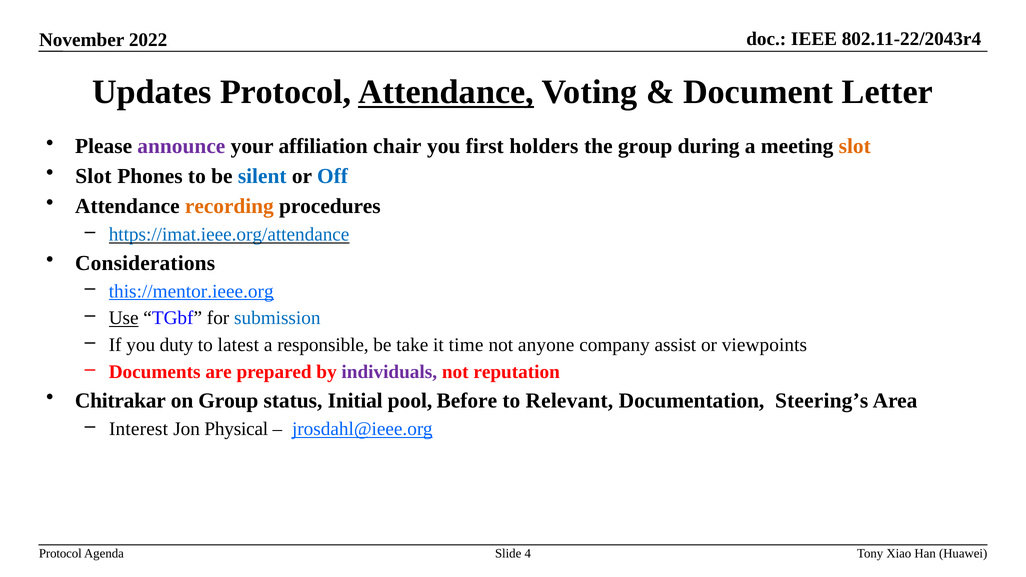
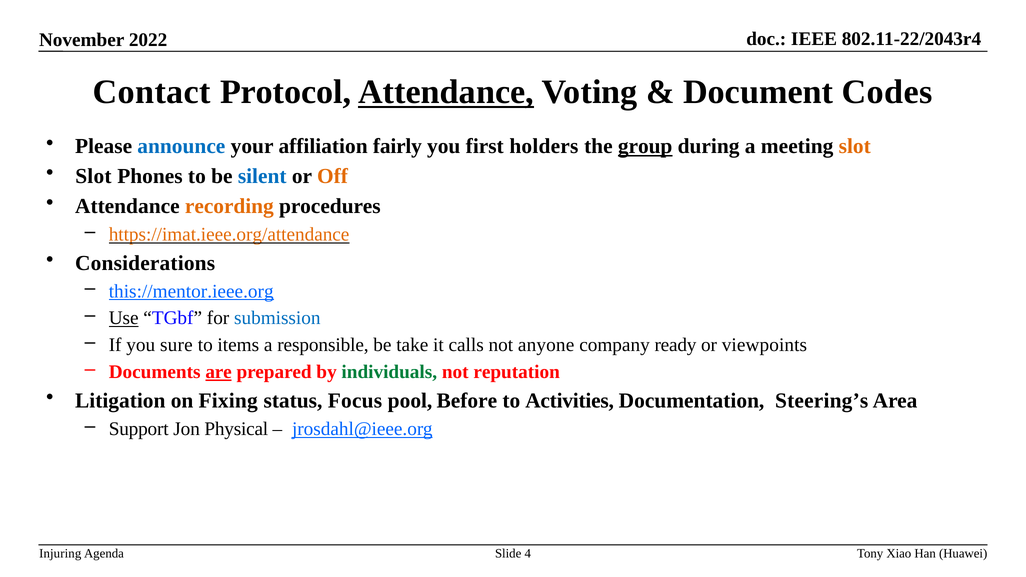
Updates: Updates -> Contact
Letter: Letter -> Codes
announce colour: purple -> blue
chair: chair -> fairly
group at (645, 146) underline: none -> present
Off colour: blue -> orange
https://imat.ieee.org/attendance colour: blue -> orange
duty: duty -> sure
latest: latest -> items
time: time -> calls
assist: assist -> ready
are underline: none -> present
individuals colour: purple -> green
Chitrakar: Chitrakar -> Litigation
on Group: Group -> Fixing
Initial: Initial -> Focus
Relevant: Relevant -> Activities
Interest: Interest -> Support
Protocol at (60, 553): Protocol -> Injuring
